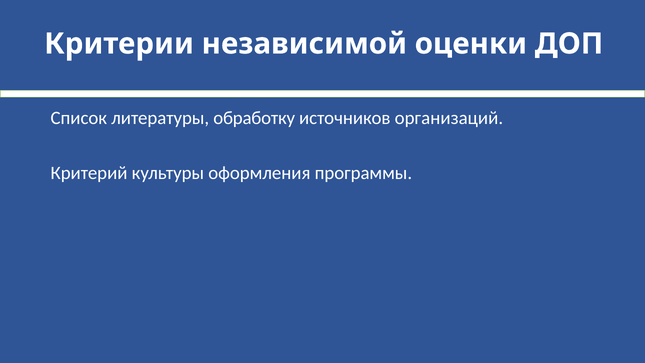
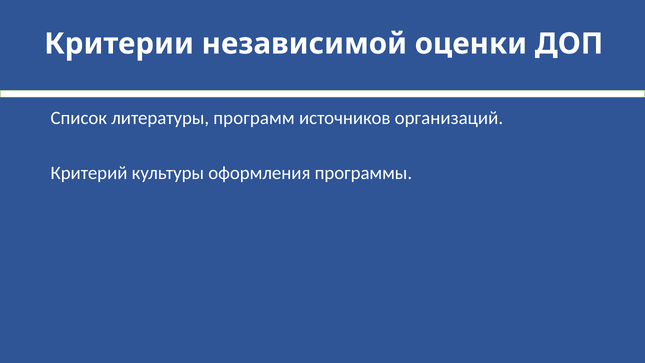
обработку: обработку -> программ
